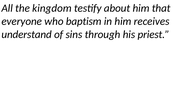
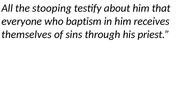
kingdom: kingdom -> stooping
understand: understand -> themselves
